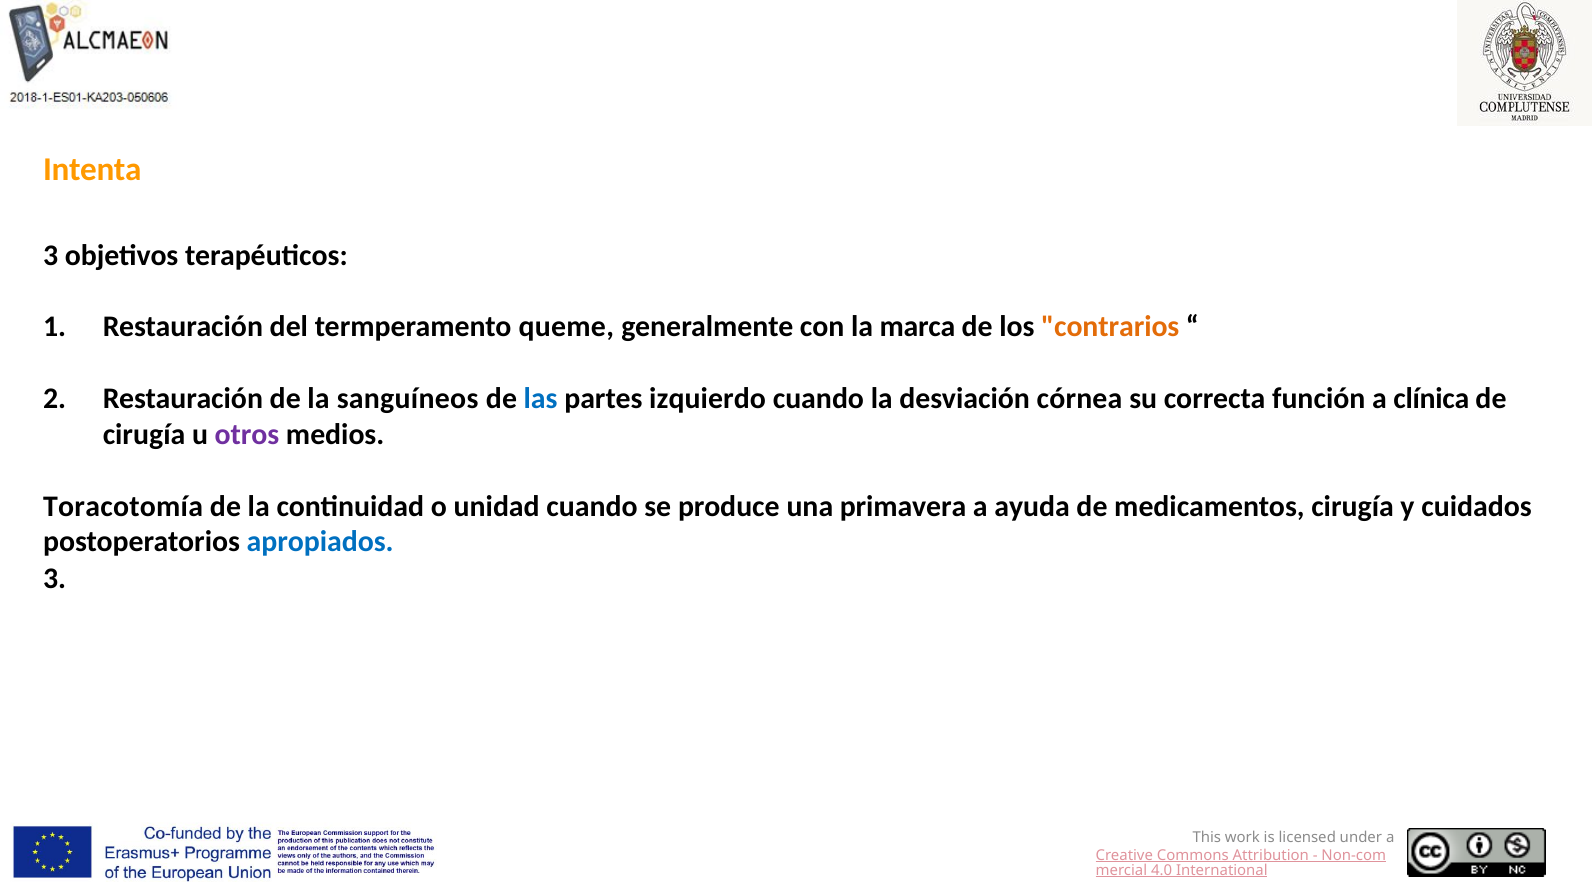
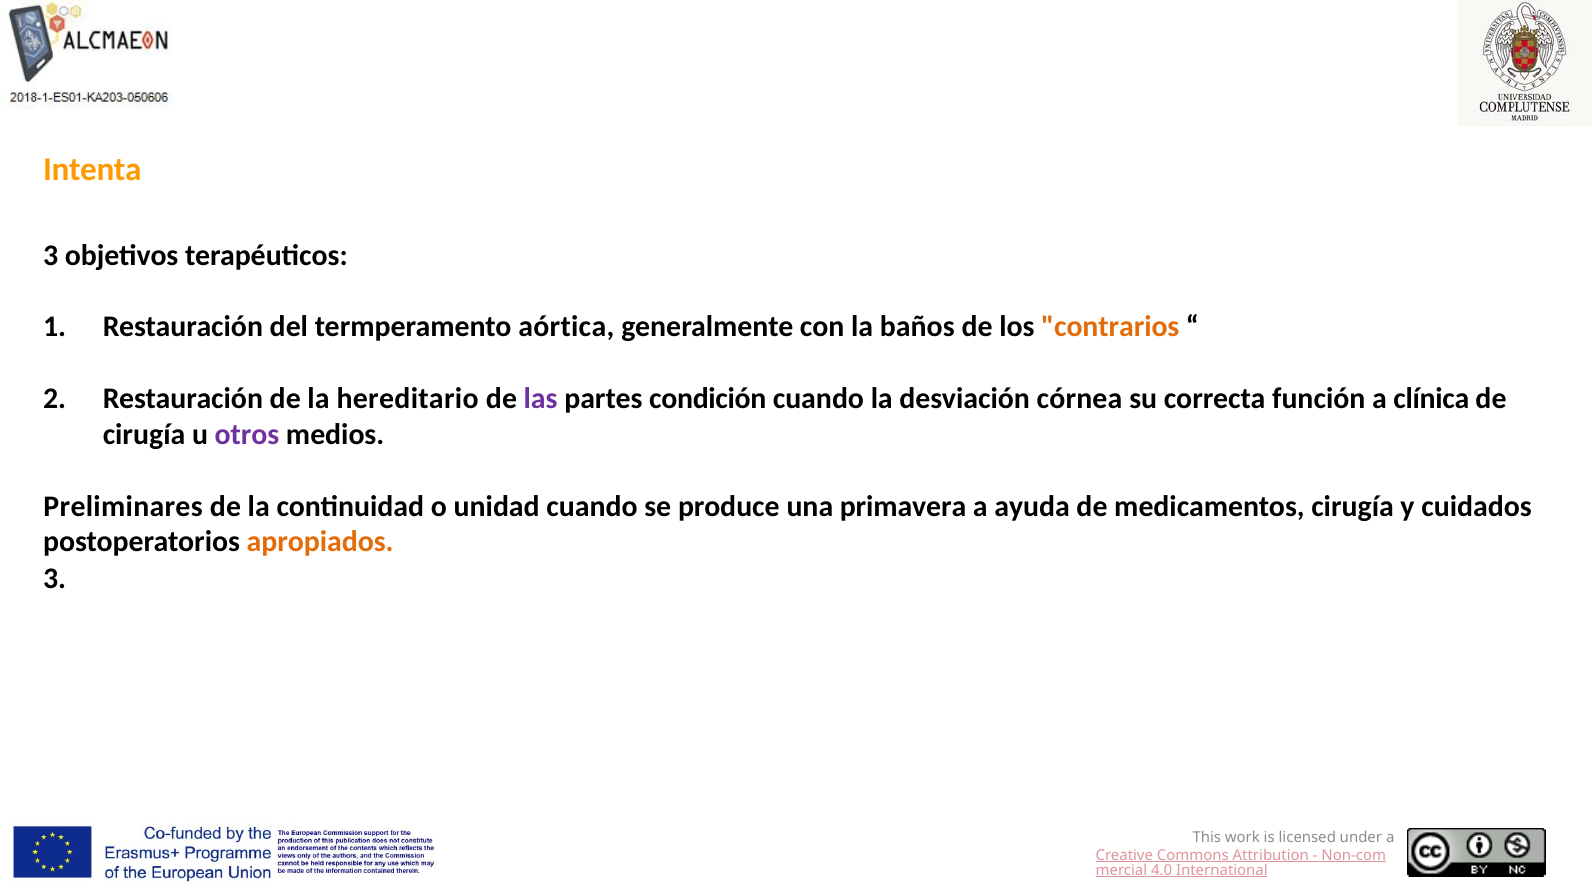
queme: queme -> aórtica
marca: marca -> baños
sanguíneos: sanguíneos -> hereditario
las colour: blue -> purple
izquierdo: izquierdo -> condición
Toracotomía: Toracotomía -> Preliminares
apropiados colour: blue -> orange
